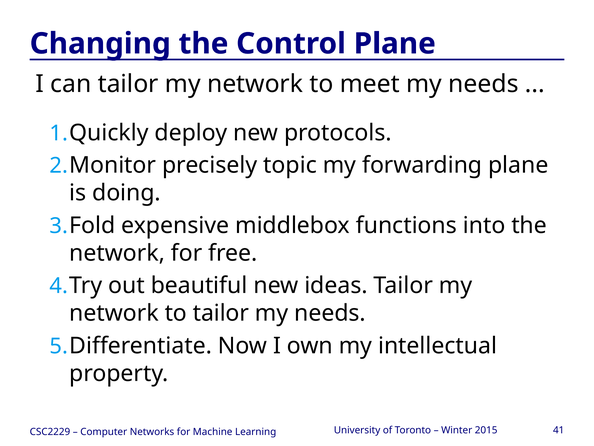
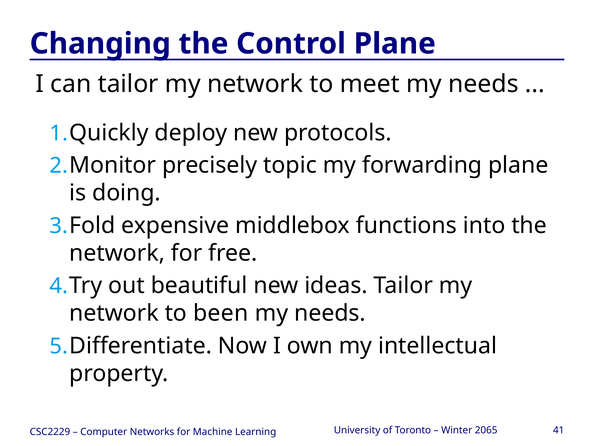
to tailor: tailor -> been
2015: 2015 -> 2065
